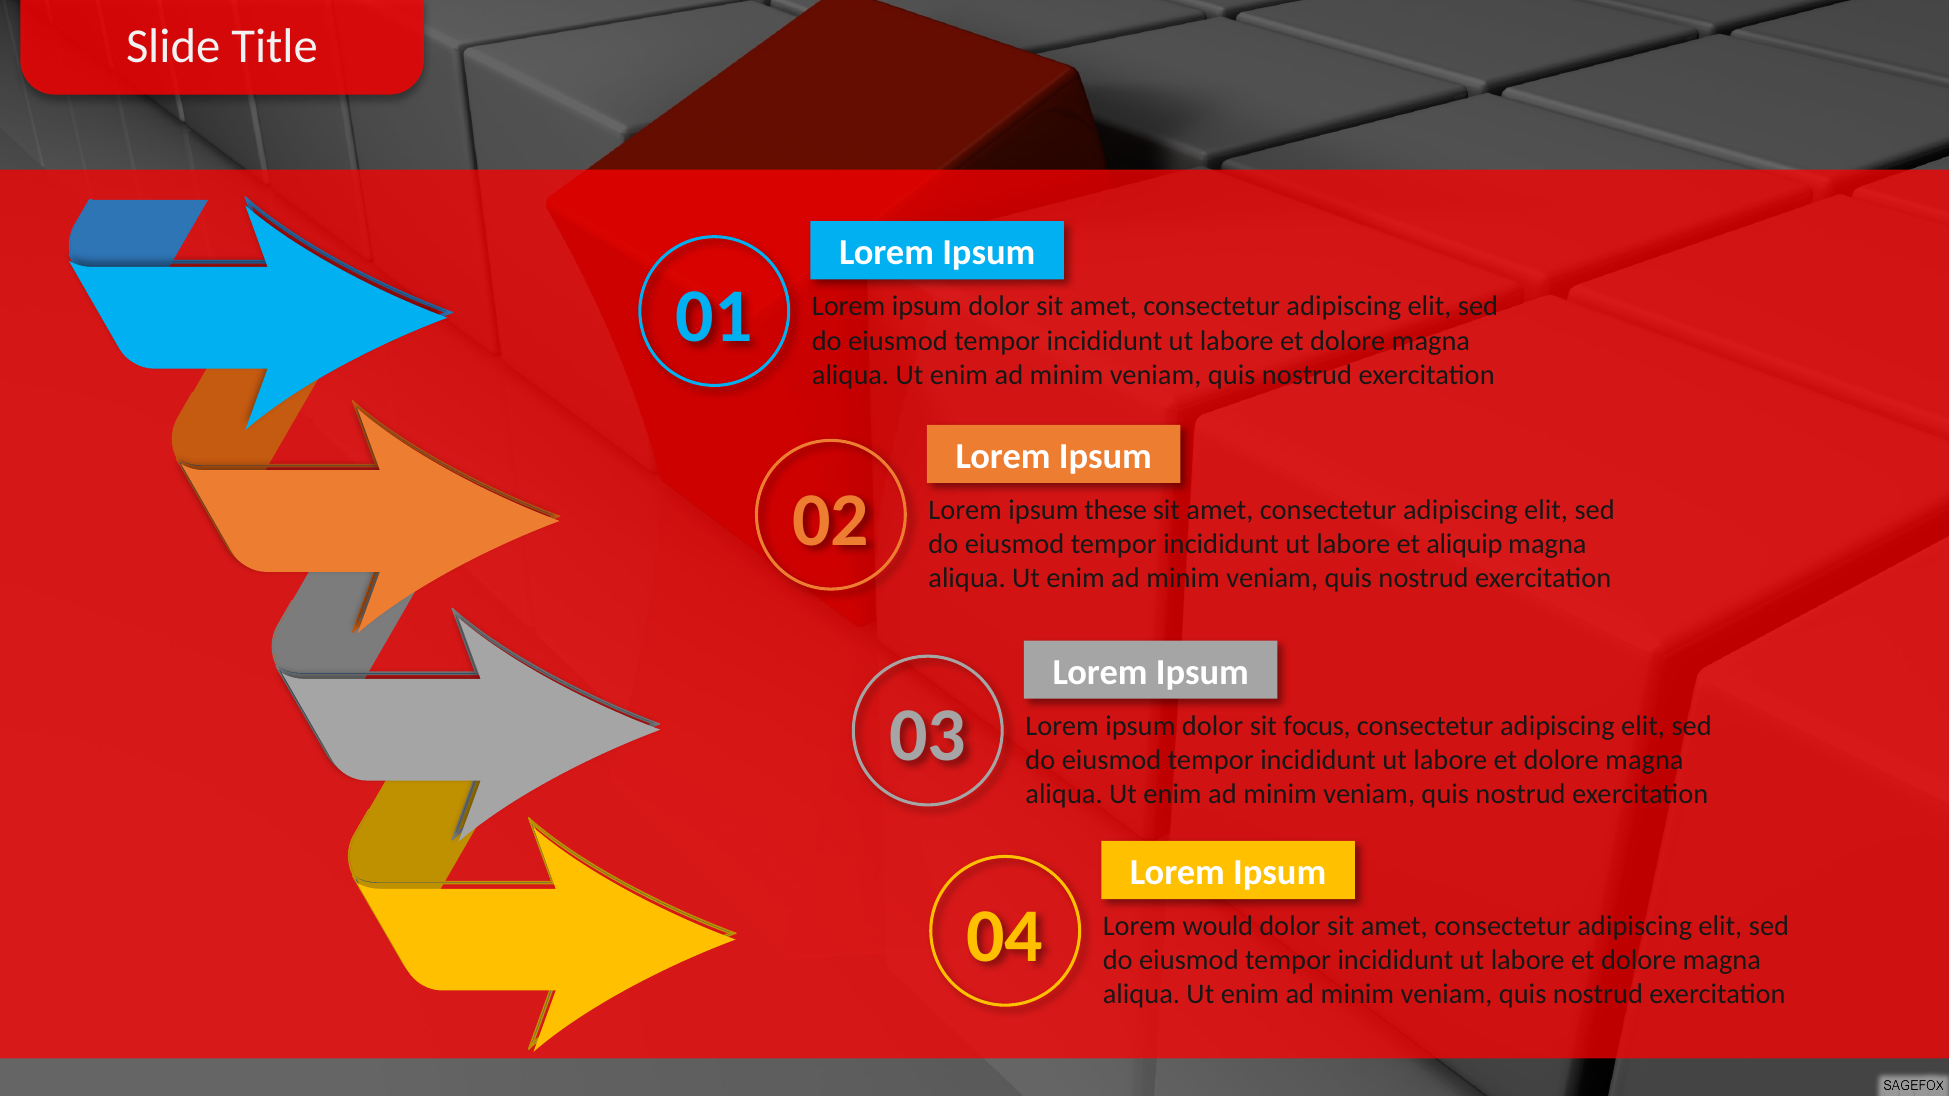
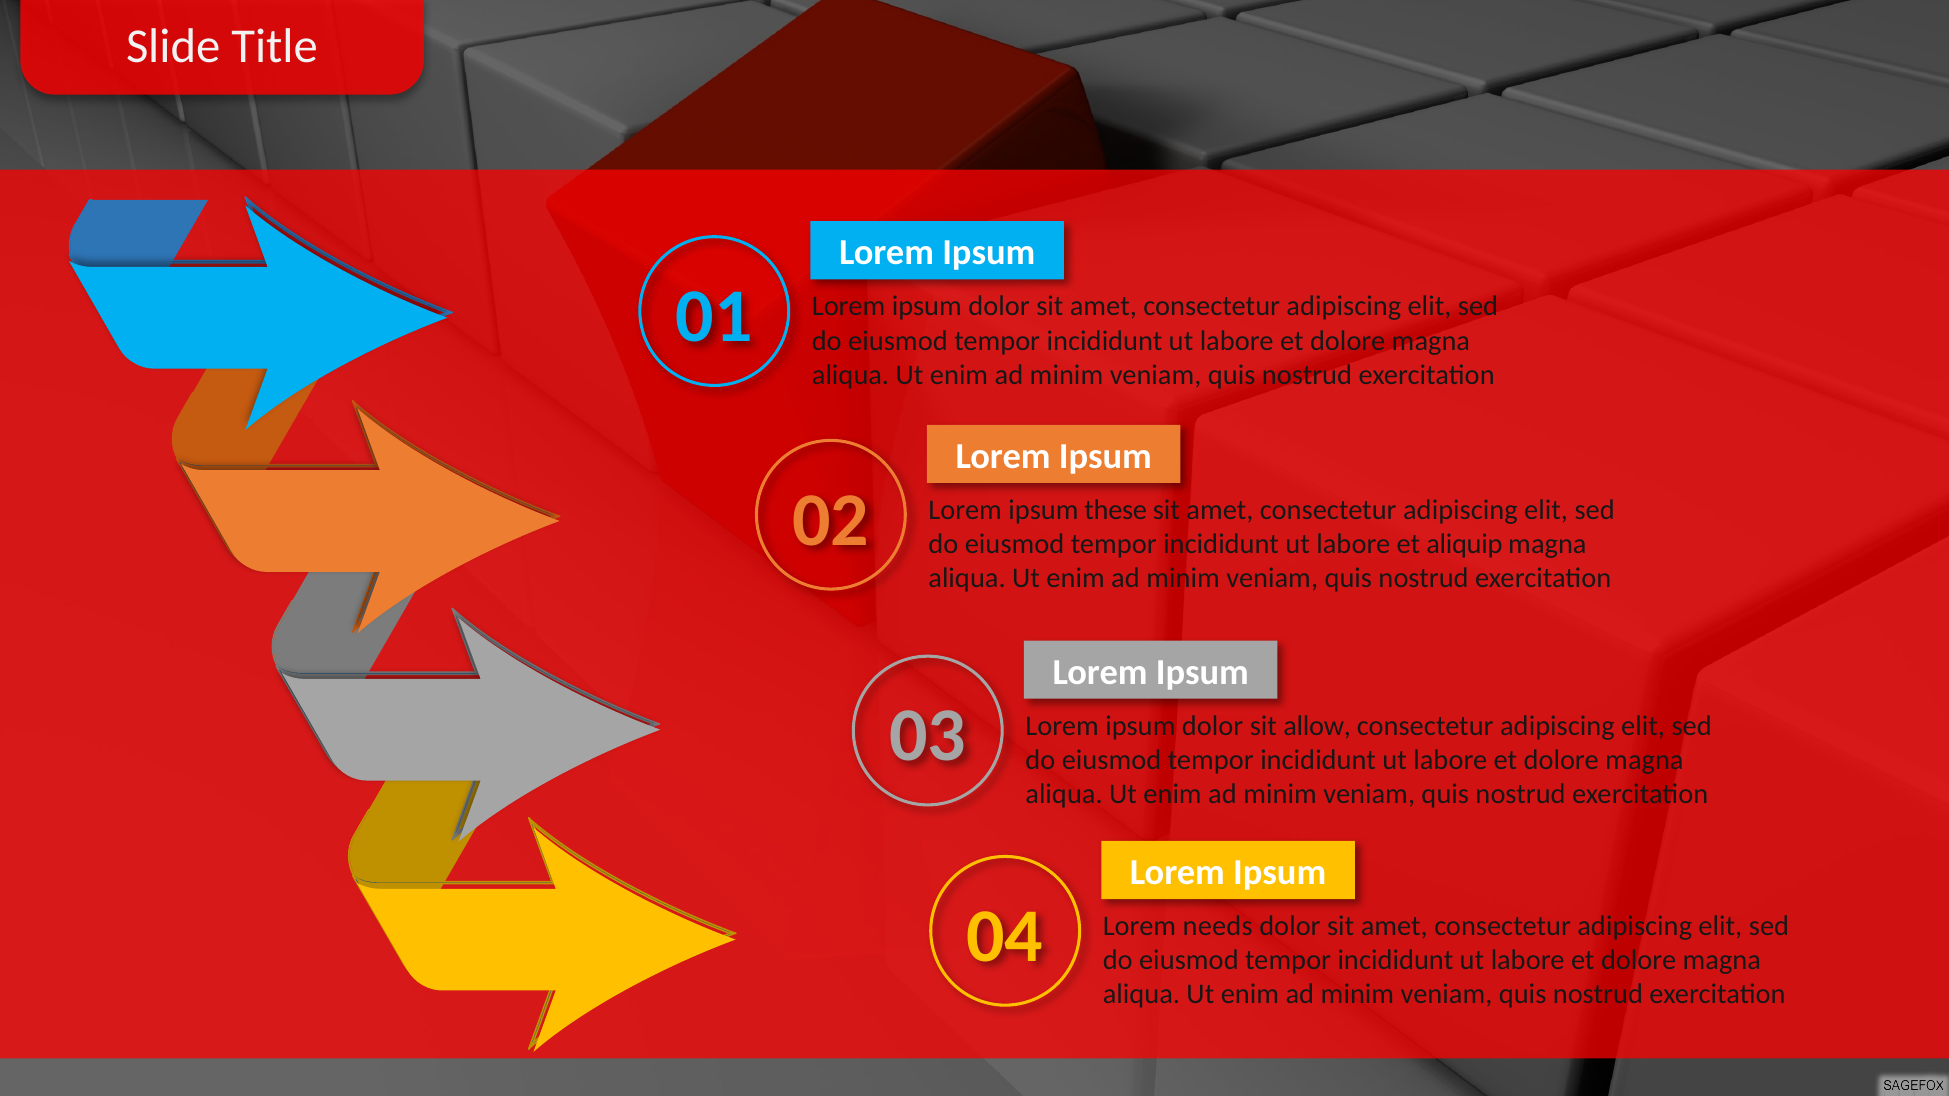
focus: focus -> allow
would: would -> needs
